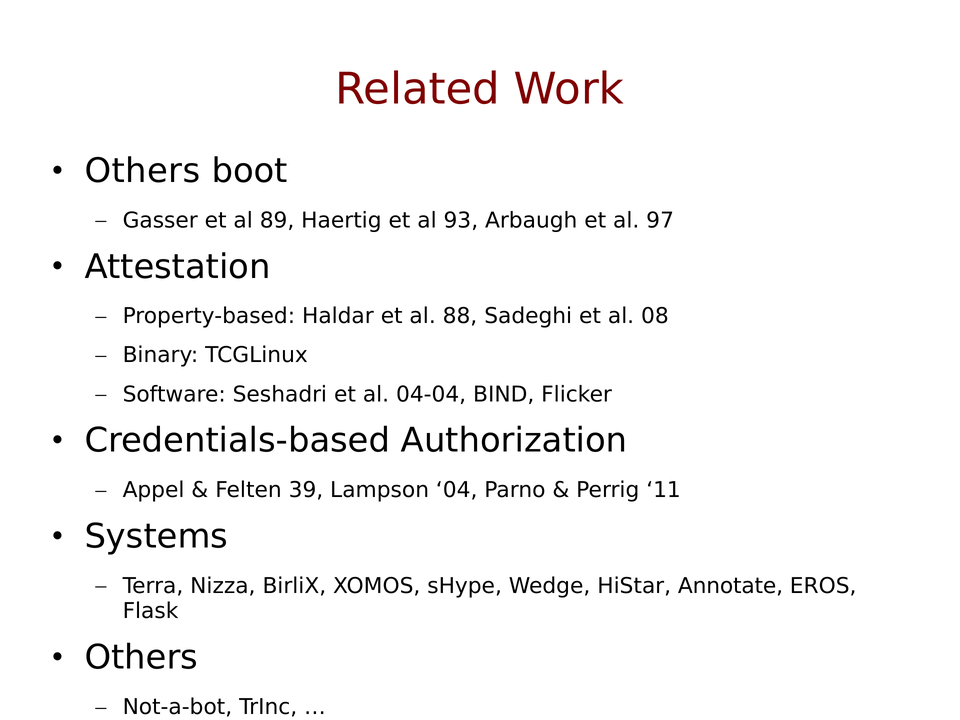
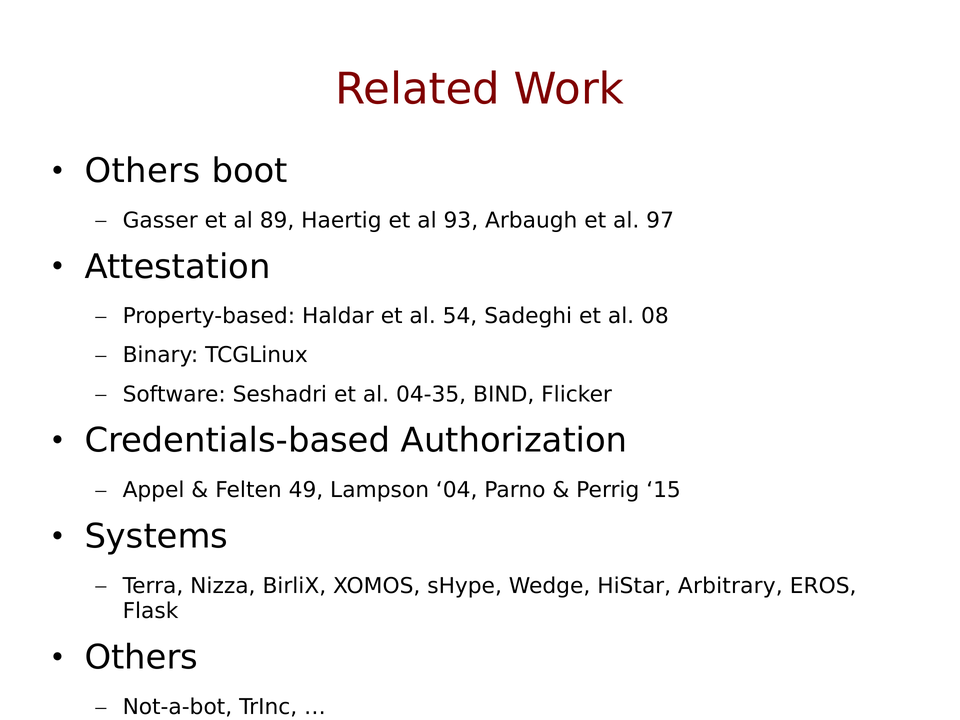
88: 88 -> 54
04-04: 04-04 -> 04-35
39: 39 -> 49
11: 11 -> 15
Annotate: Annotate -> Arbitrary
